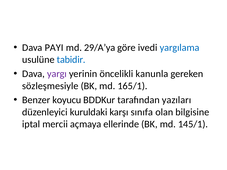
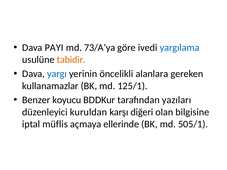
29/A’ya: 29/A’ya -> 73/A’ya
tabidir colour: blue -> orange
yargı colour: purple -> blue
kanunla: kanunla -> alanlara
sözleşmesiyle: sözleşmesiyle -> kullanamazlar
165/1: 165/1 -> 125/1
kuruldaki: kuruldaki -> kuruldan
sınıfa: sınıfa -> diğeri
mercii: mercii -> müflis
145/1: 145/1 -> 505/1
